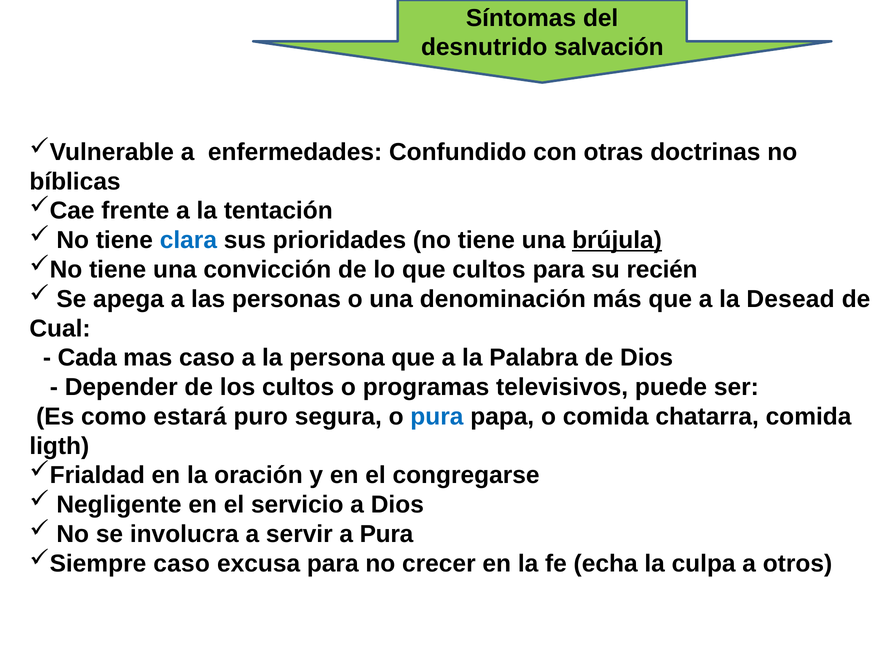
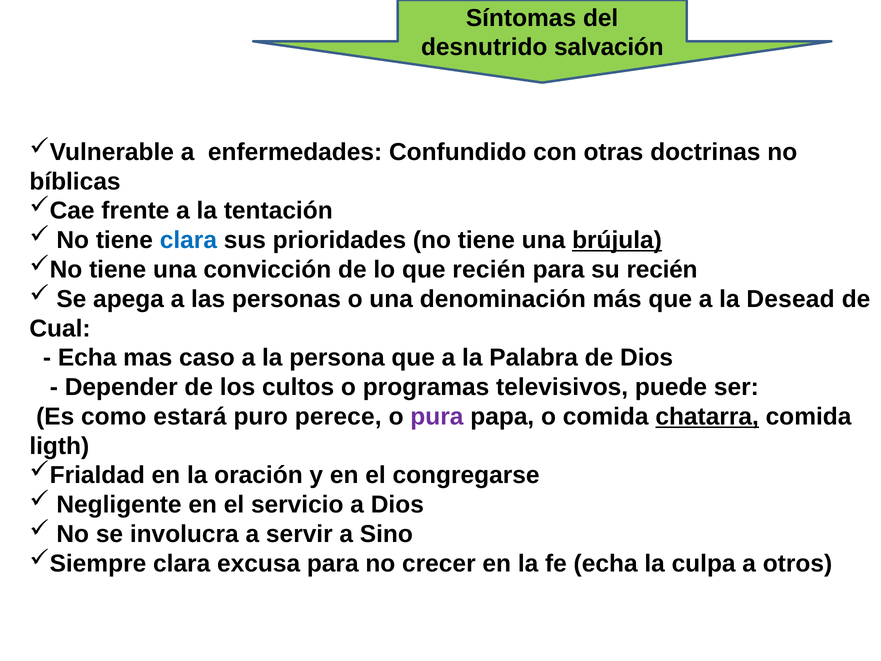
que cultos: cultos -> recién
Cada at (87, 358): Cada -> Echa
segura: segura -> perece
pura at (437, 416) colour: blue -> purple
chatarra underline: none -> present
a Pura: Pura -> Sino
caso at (182, 563): caso -> clara
